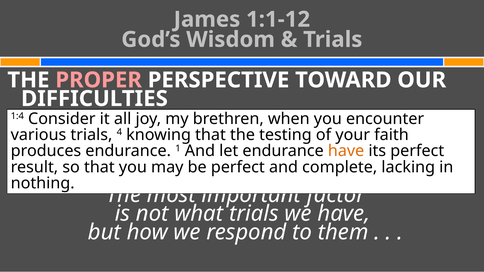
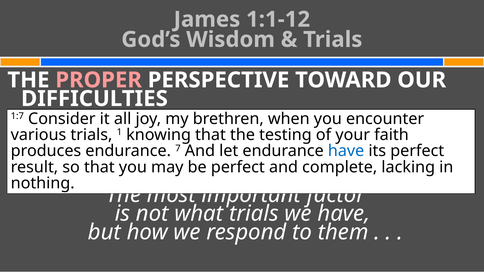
1:4: 1:4 -> 1:7
4: 4 -> 1
1: 1 -> 7
have at (346, 151) colour: orange -> blue
